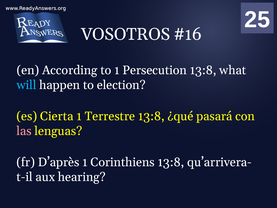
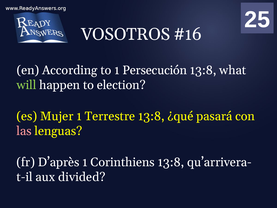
Persecution: Persecution -> Persecución
will colour: light blue -> light green
Cierta: Cierta -> Mujer
hearing: hearing -> divided
